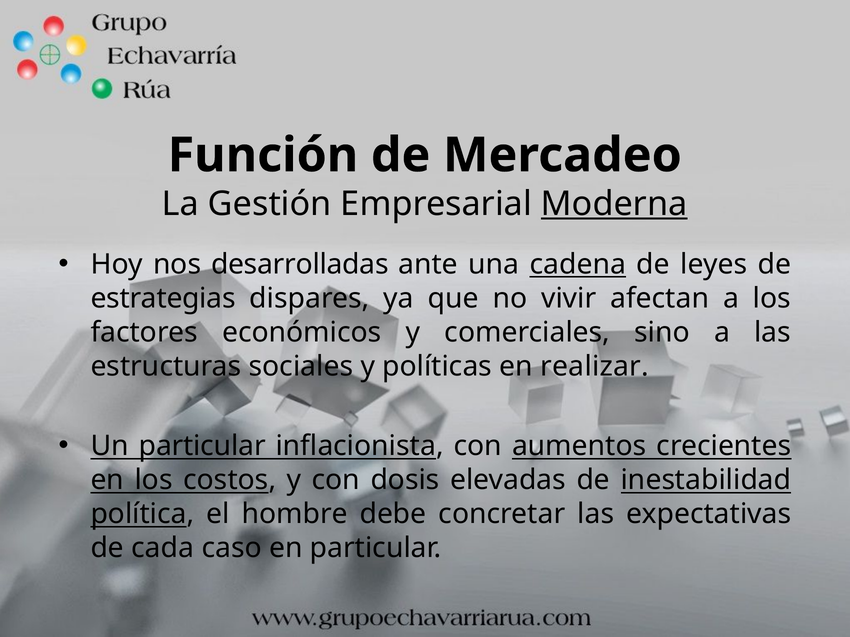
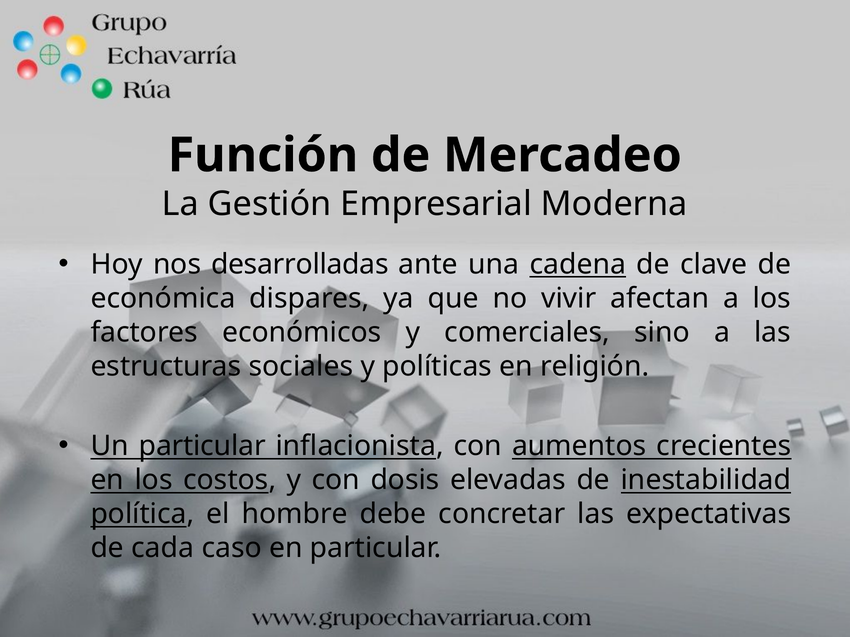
Moderna underline: present -> none
leyes: leyes -> clave
estrategias: estrategias -> económica
realizar: realizar -> religión
